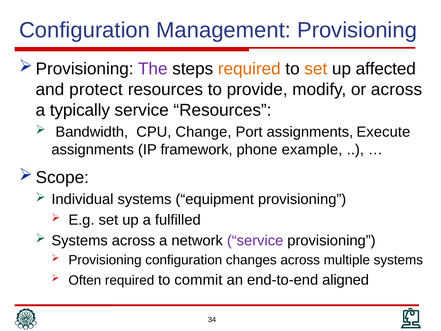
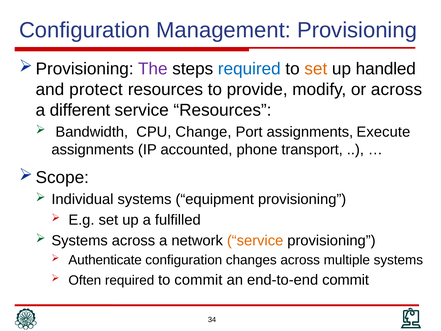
required at (249, 69) colour: orange -> blue
affected: affected -> handled
typically: typically -> different
framework: framework -> accounted
example: example -> transport
service at (255, 240) colour: purple -> orange
Provisioning at (105, 260): Provisioning -> Authenticate
end-to-end aligned: aligned -> commit
